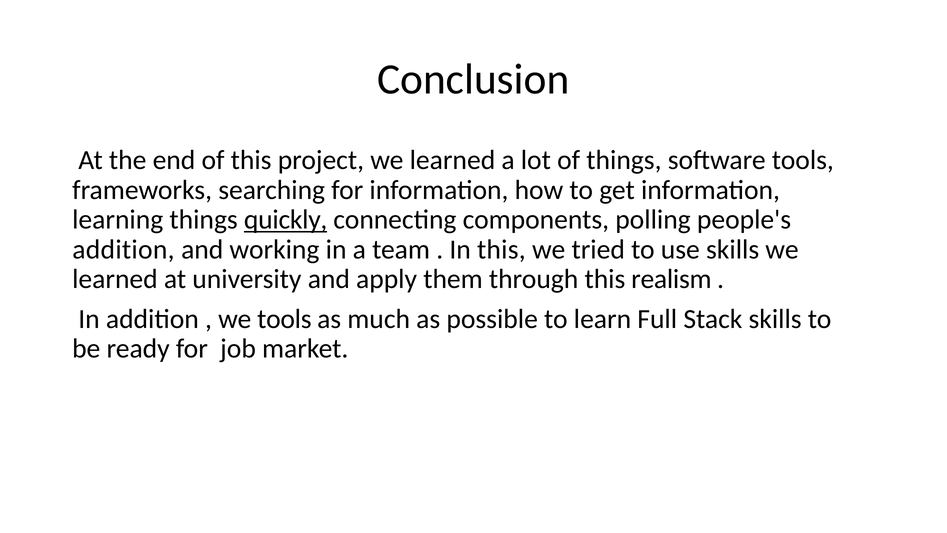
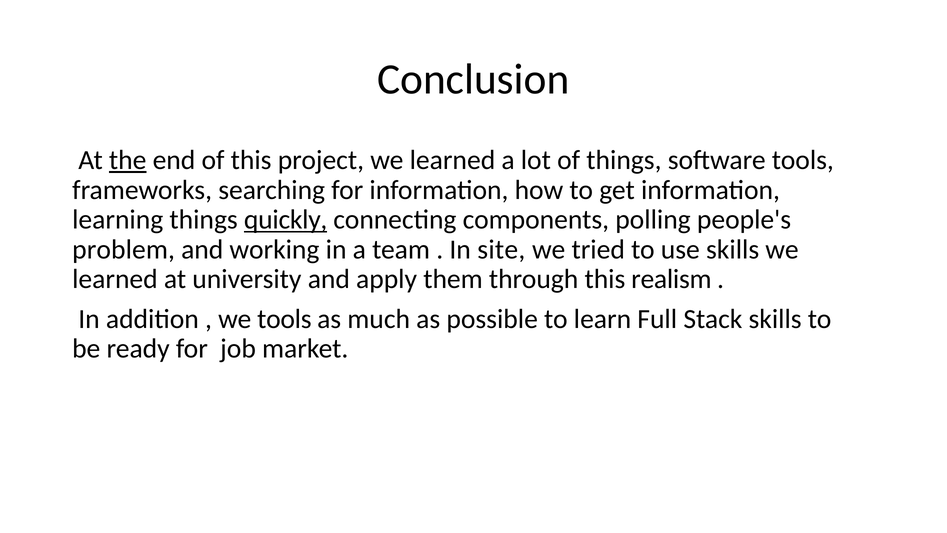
the underline: none -> present
addition at (123, 249): addition -> problem
In this: this -> site
